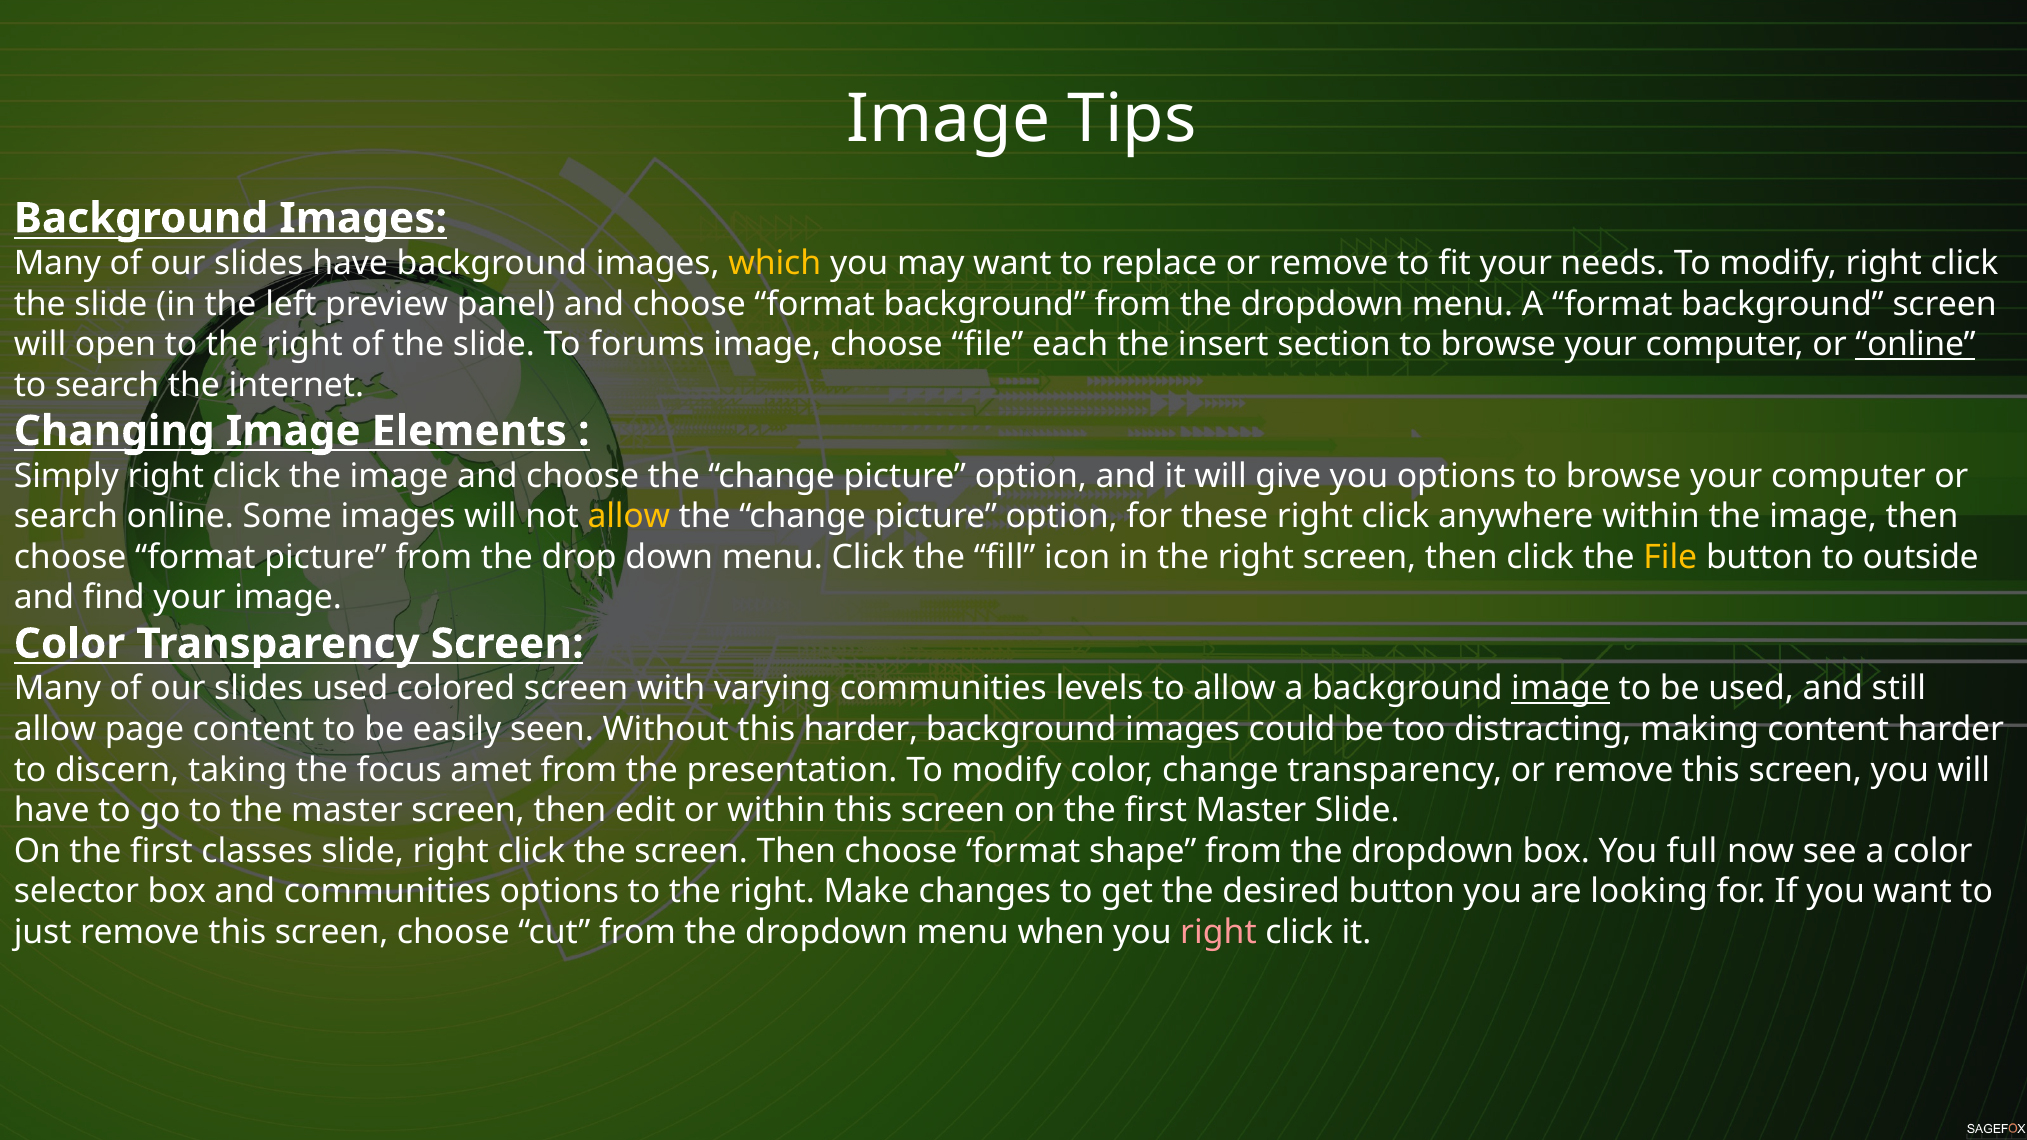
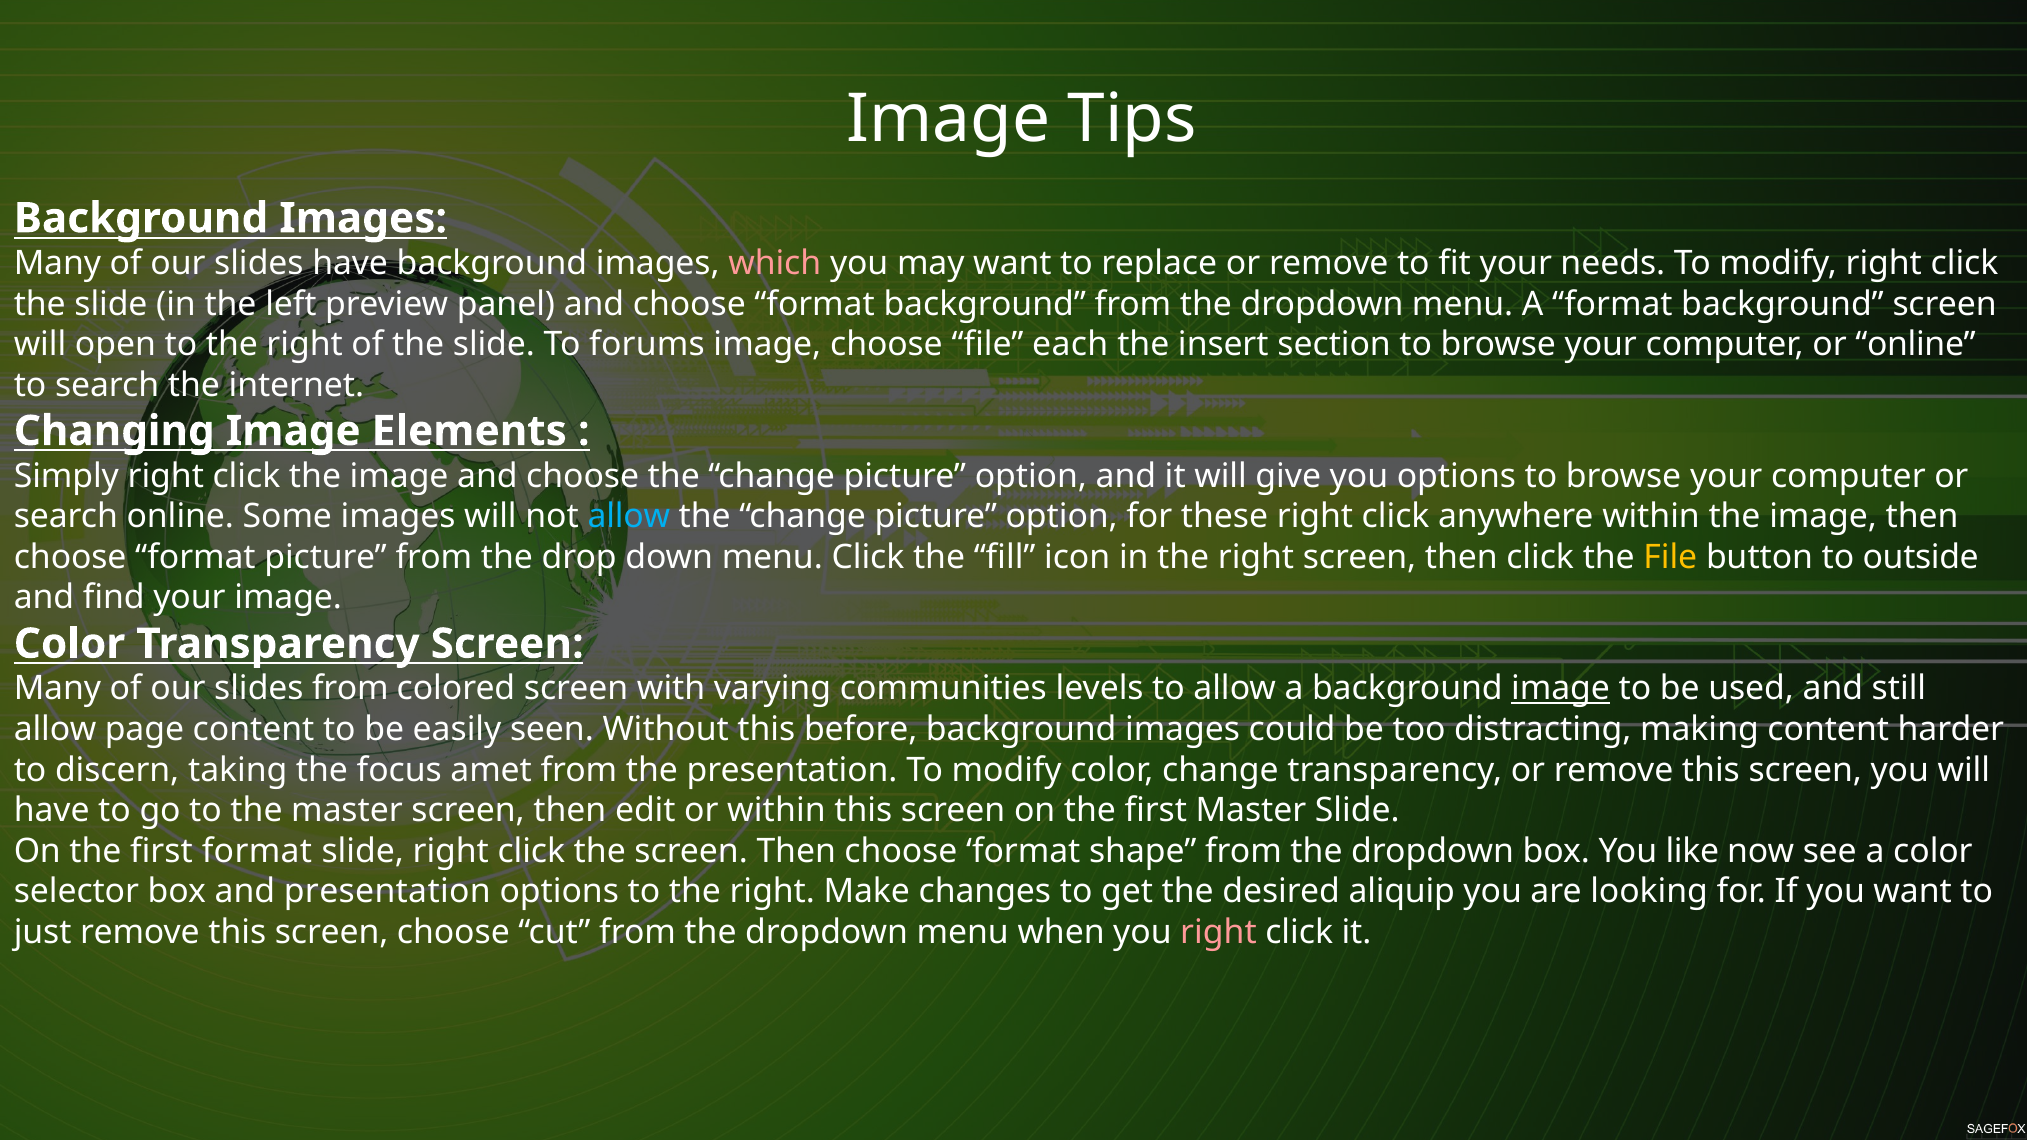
which colour: yellow -> pink
online at (1916, 344) underline: present -> none
allow at (629, 517) colour: yellow -> light blue
slides used: used -> from
this harder: harder -> before
first classes: classes -> format
full: full -> like
and communities: communities -> presentation
desired button: button -> aliquip
